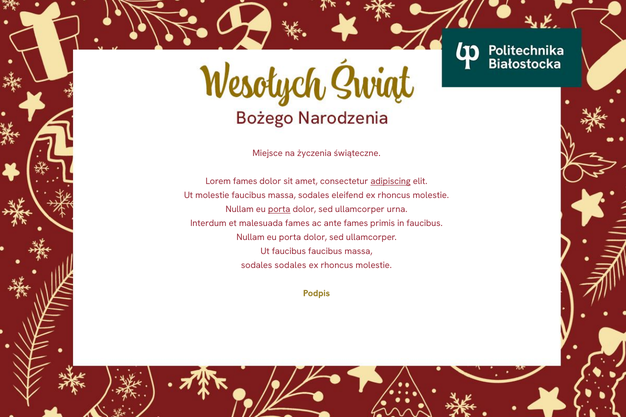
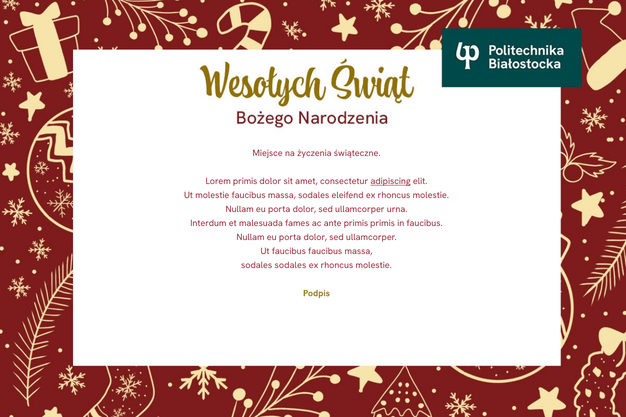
Lorem fames: fames -> primis
porta at (279, 209) underline: present -> none
ante fames: fames -> primis
